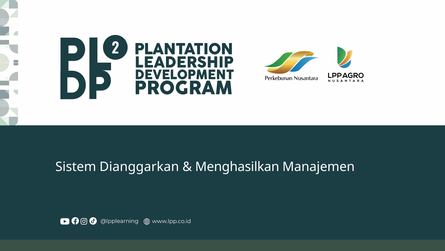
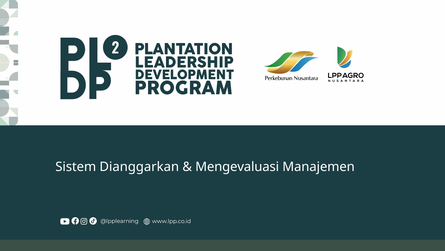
Menghasilkan: Menghasilkan -> Mengevaluasi
